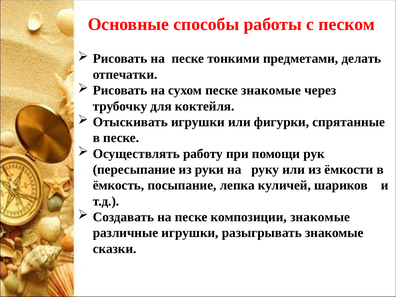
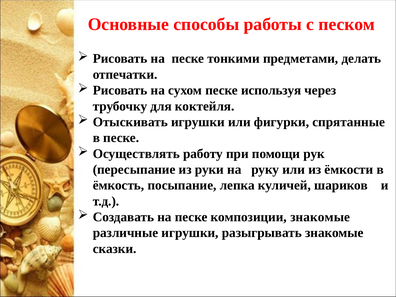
песке знакомые: знакомые -> используя
